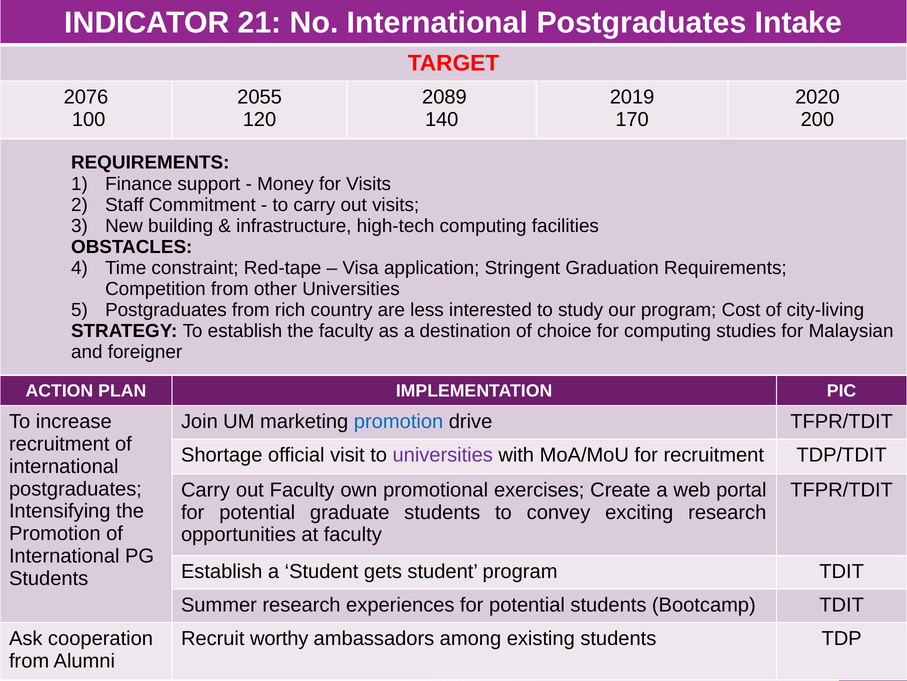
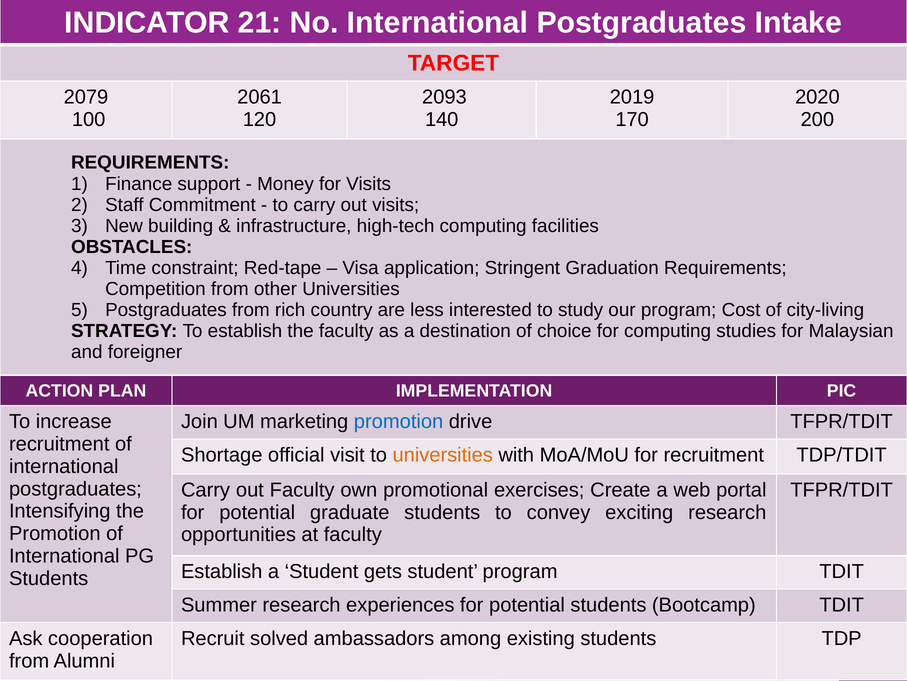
2076: 2076 -> 2079
2055: 2055 -> 2061
2089: 2089 -> 2093
universities at (443, 455) colour: purple -> orange
worthy: worthy -> solved
